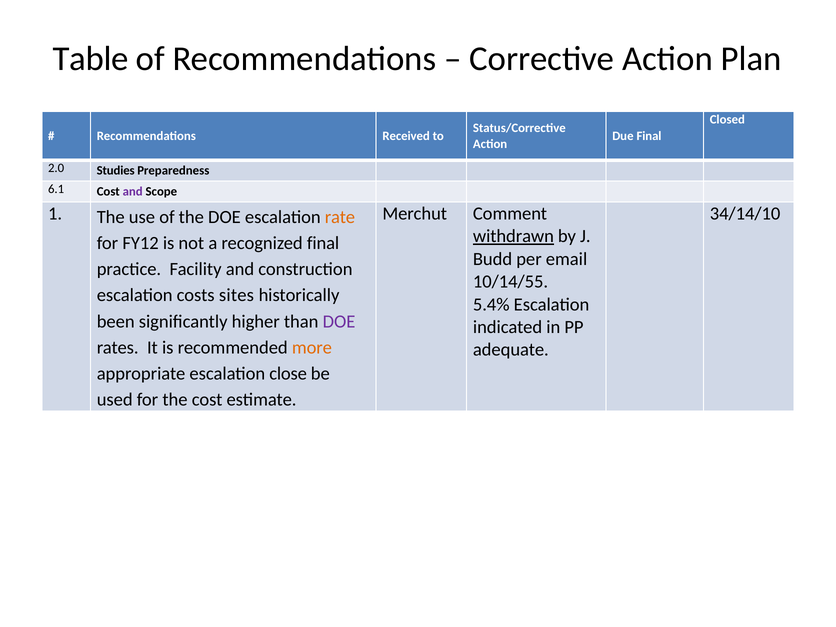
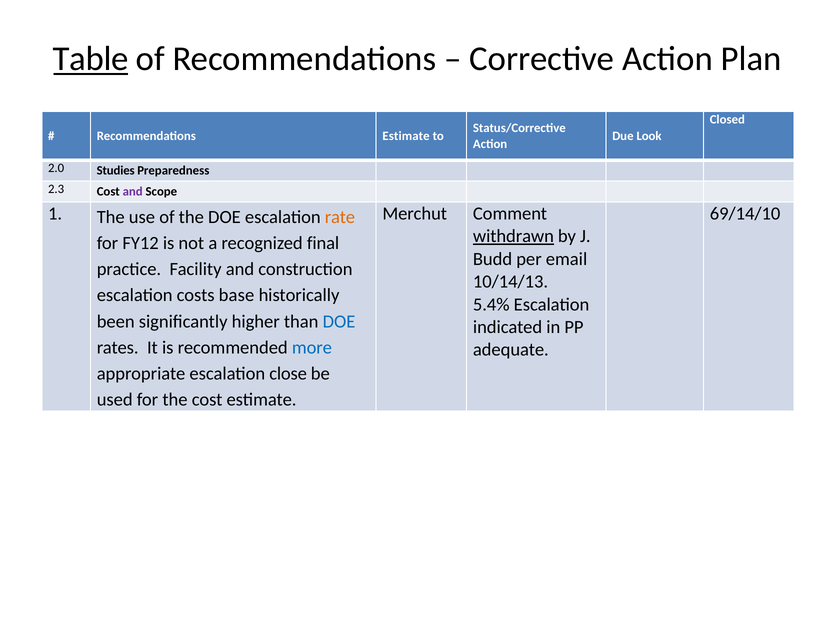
Table underline: none -> present
Recommendations Received: Received -> Estimate
Due Final: Final -> Look
6.1: 6.1 -> 2.3
34/14/10: 34/14/10 -> 69/14/10
10/14/55: 10/14/55 -> 10/14/13
sites: sites -> base
DOE at (339, 321) colour: purple -> blue
more colour: orange -> blue
